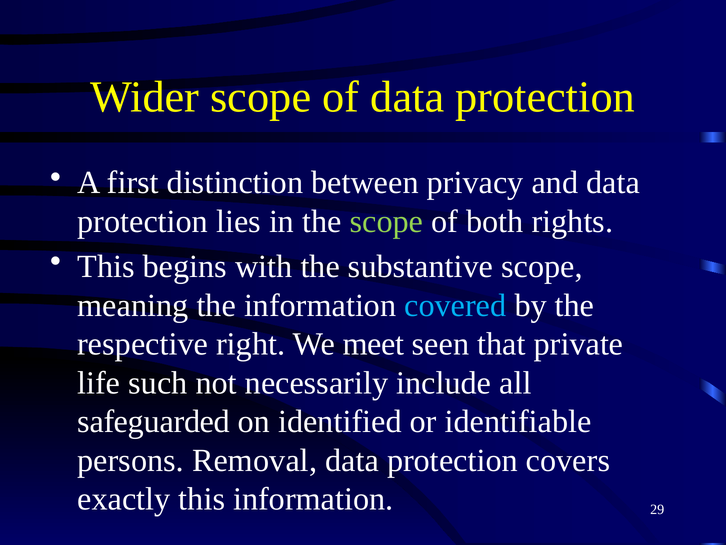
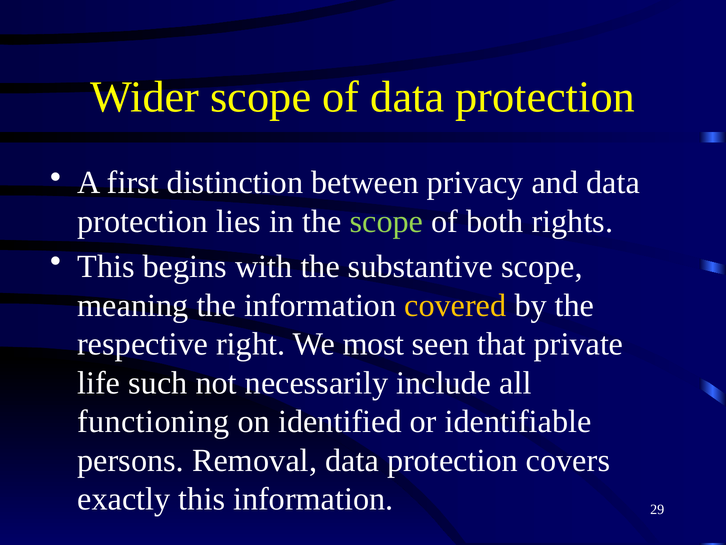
covered colour: light blue -> yellow
meet: meet -> most
safeguarded: safeguarded -> functioning
